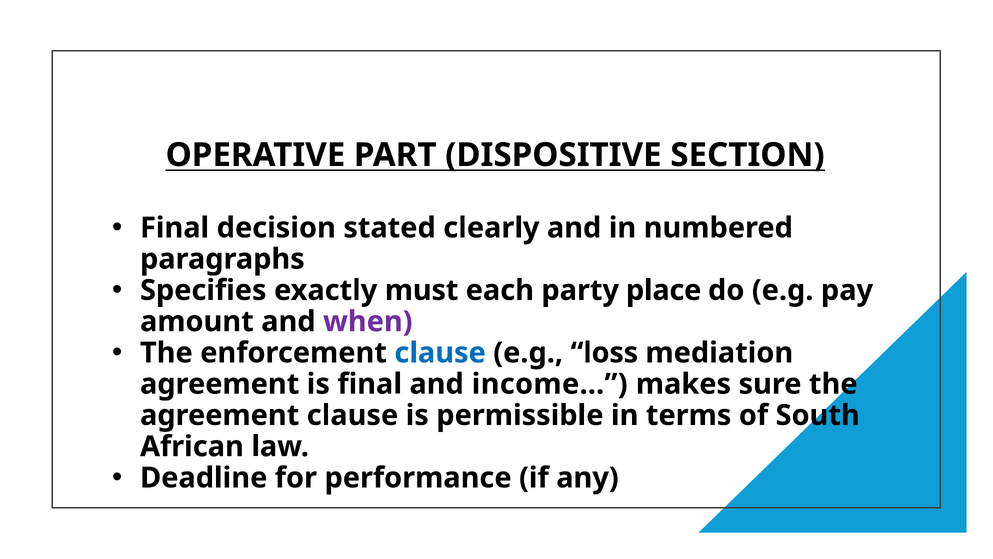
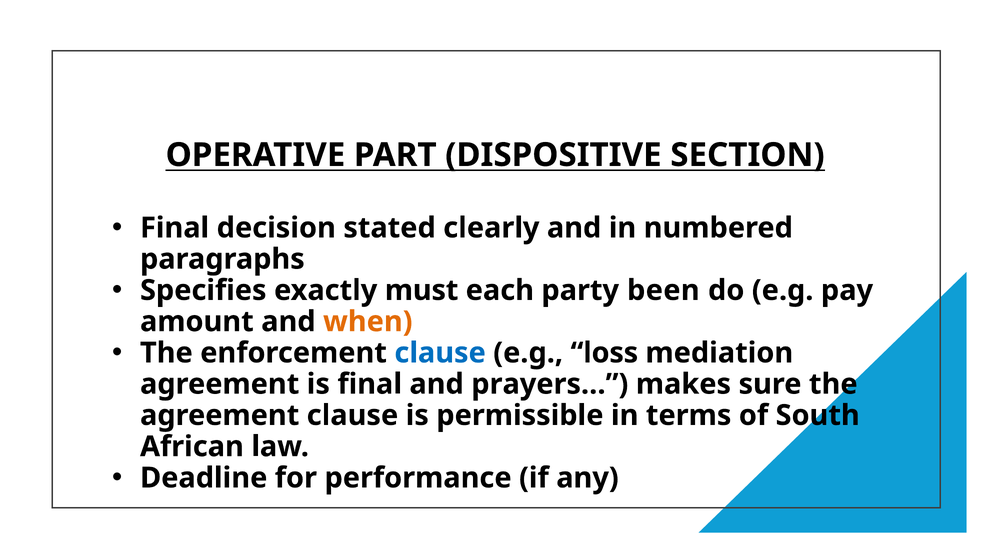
place: place -> been
when colour: purple -> orange
income…: income… -> prayers…
